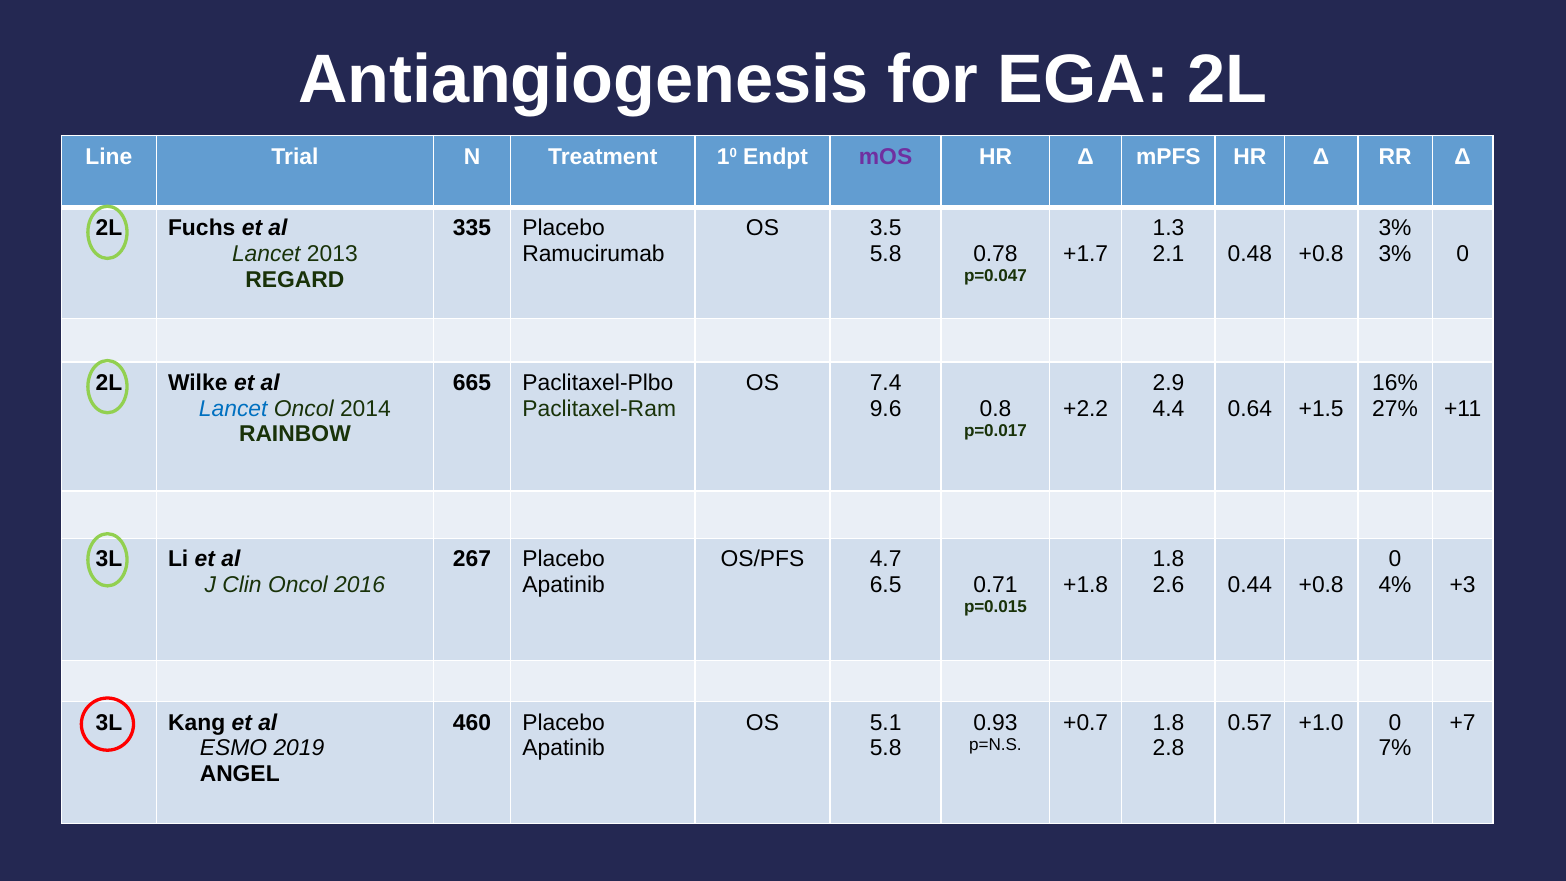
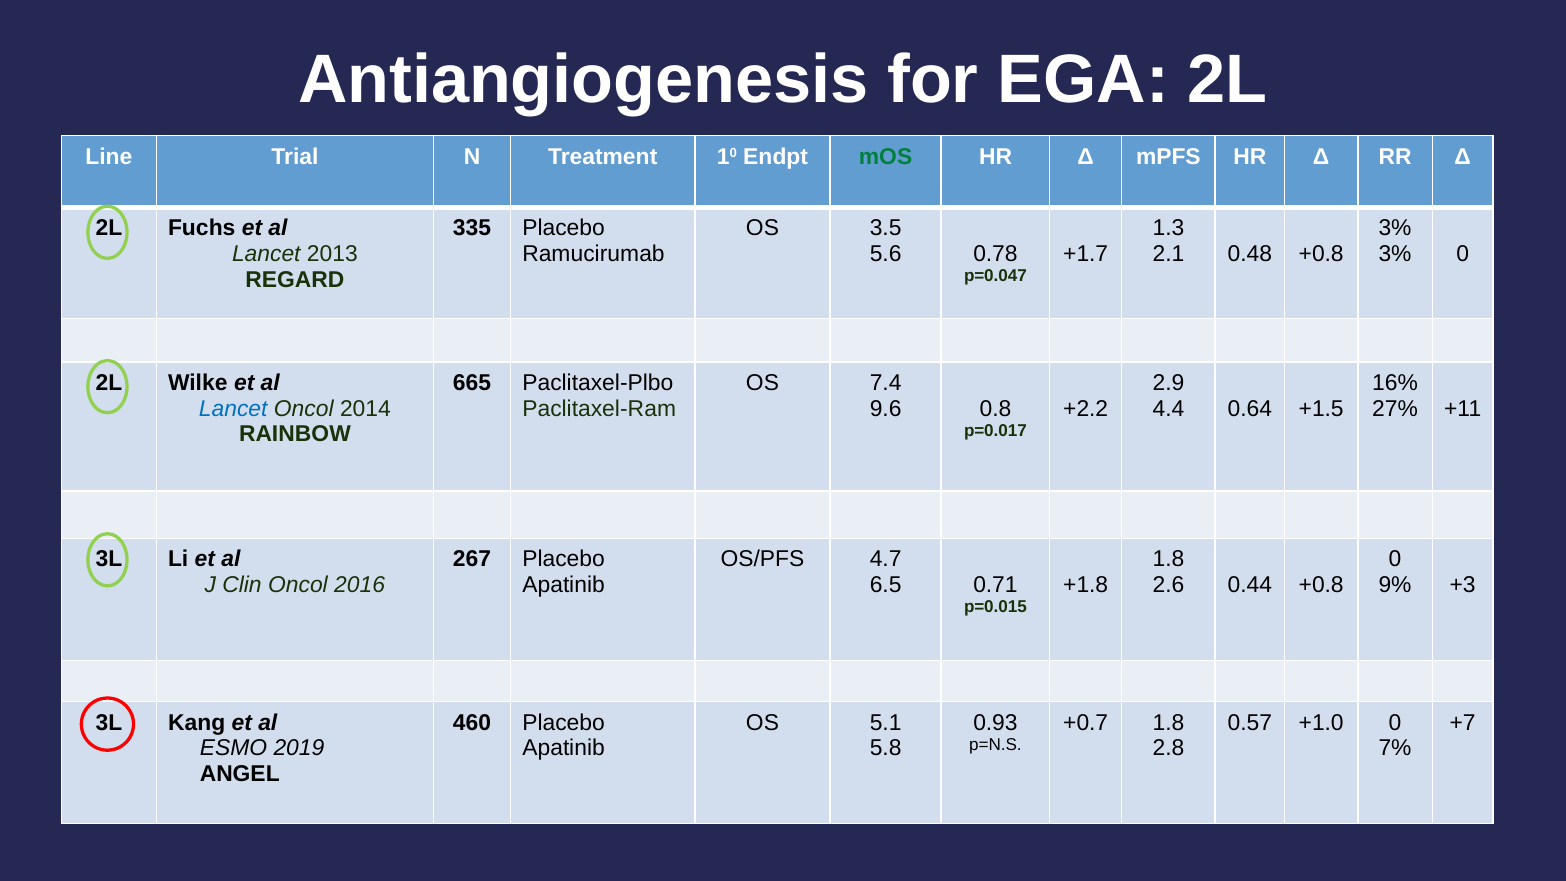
mOS colour: purple -> green
5.8 at (886, 254): 5.8 -> 5.6
4%: 4% -> 9%
